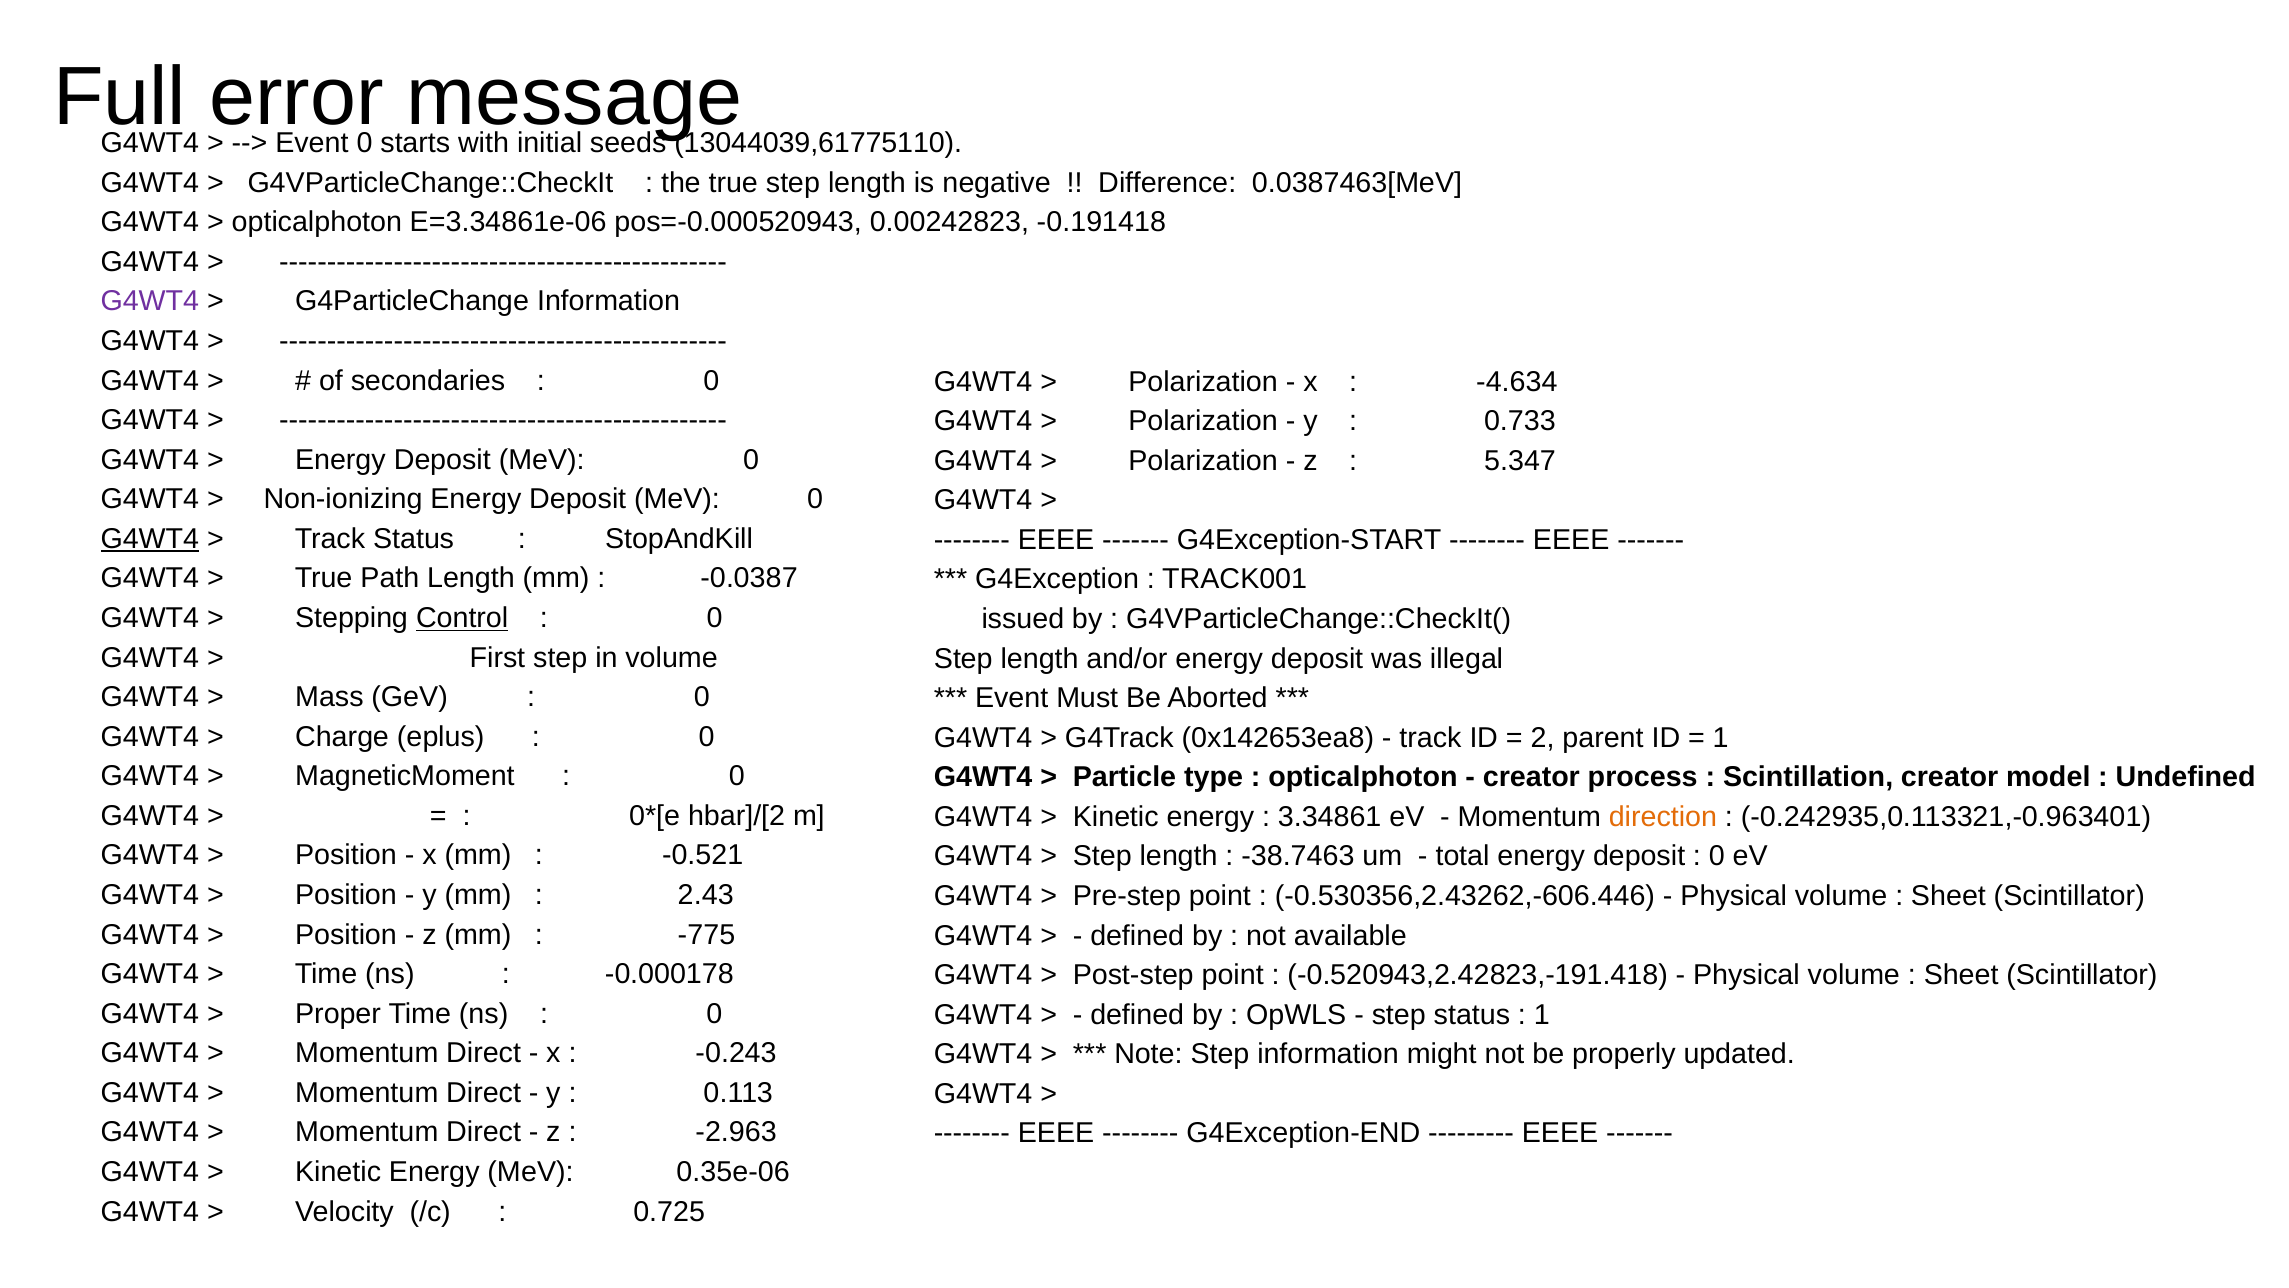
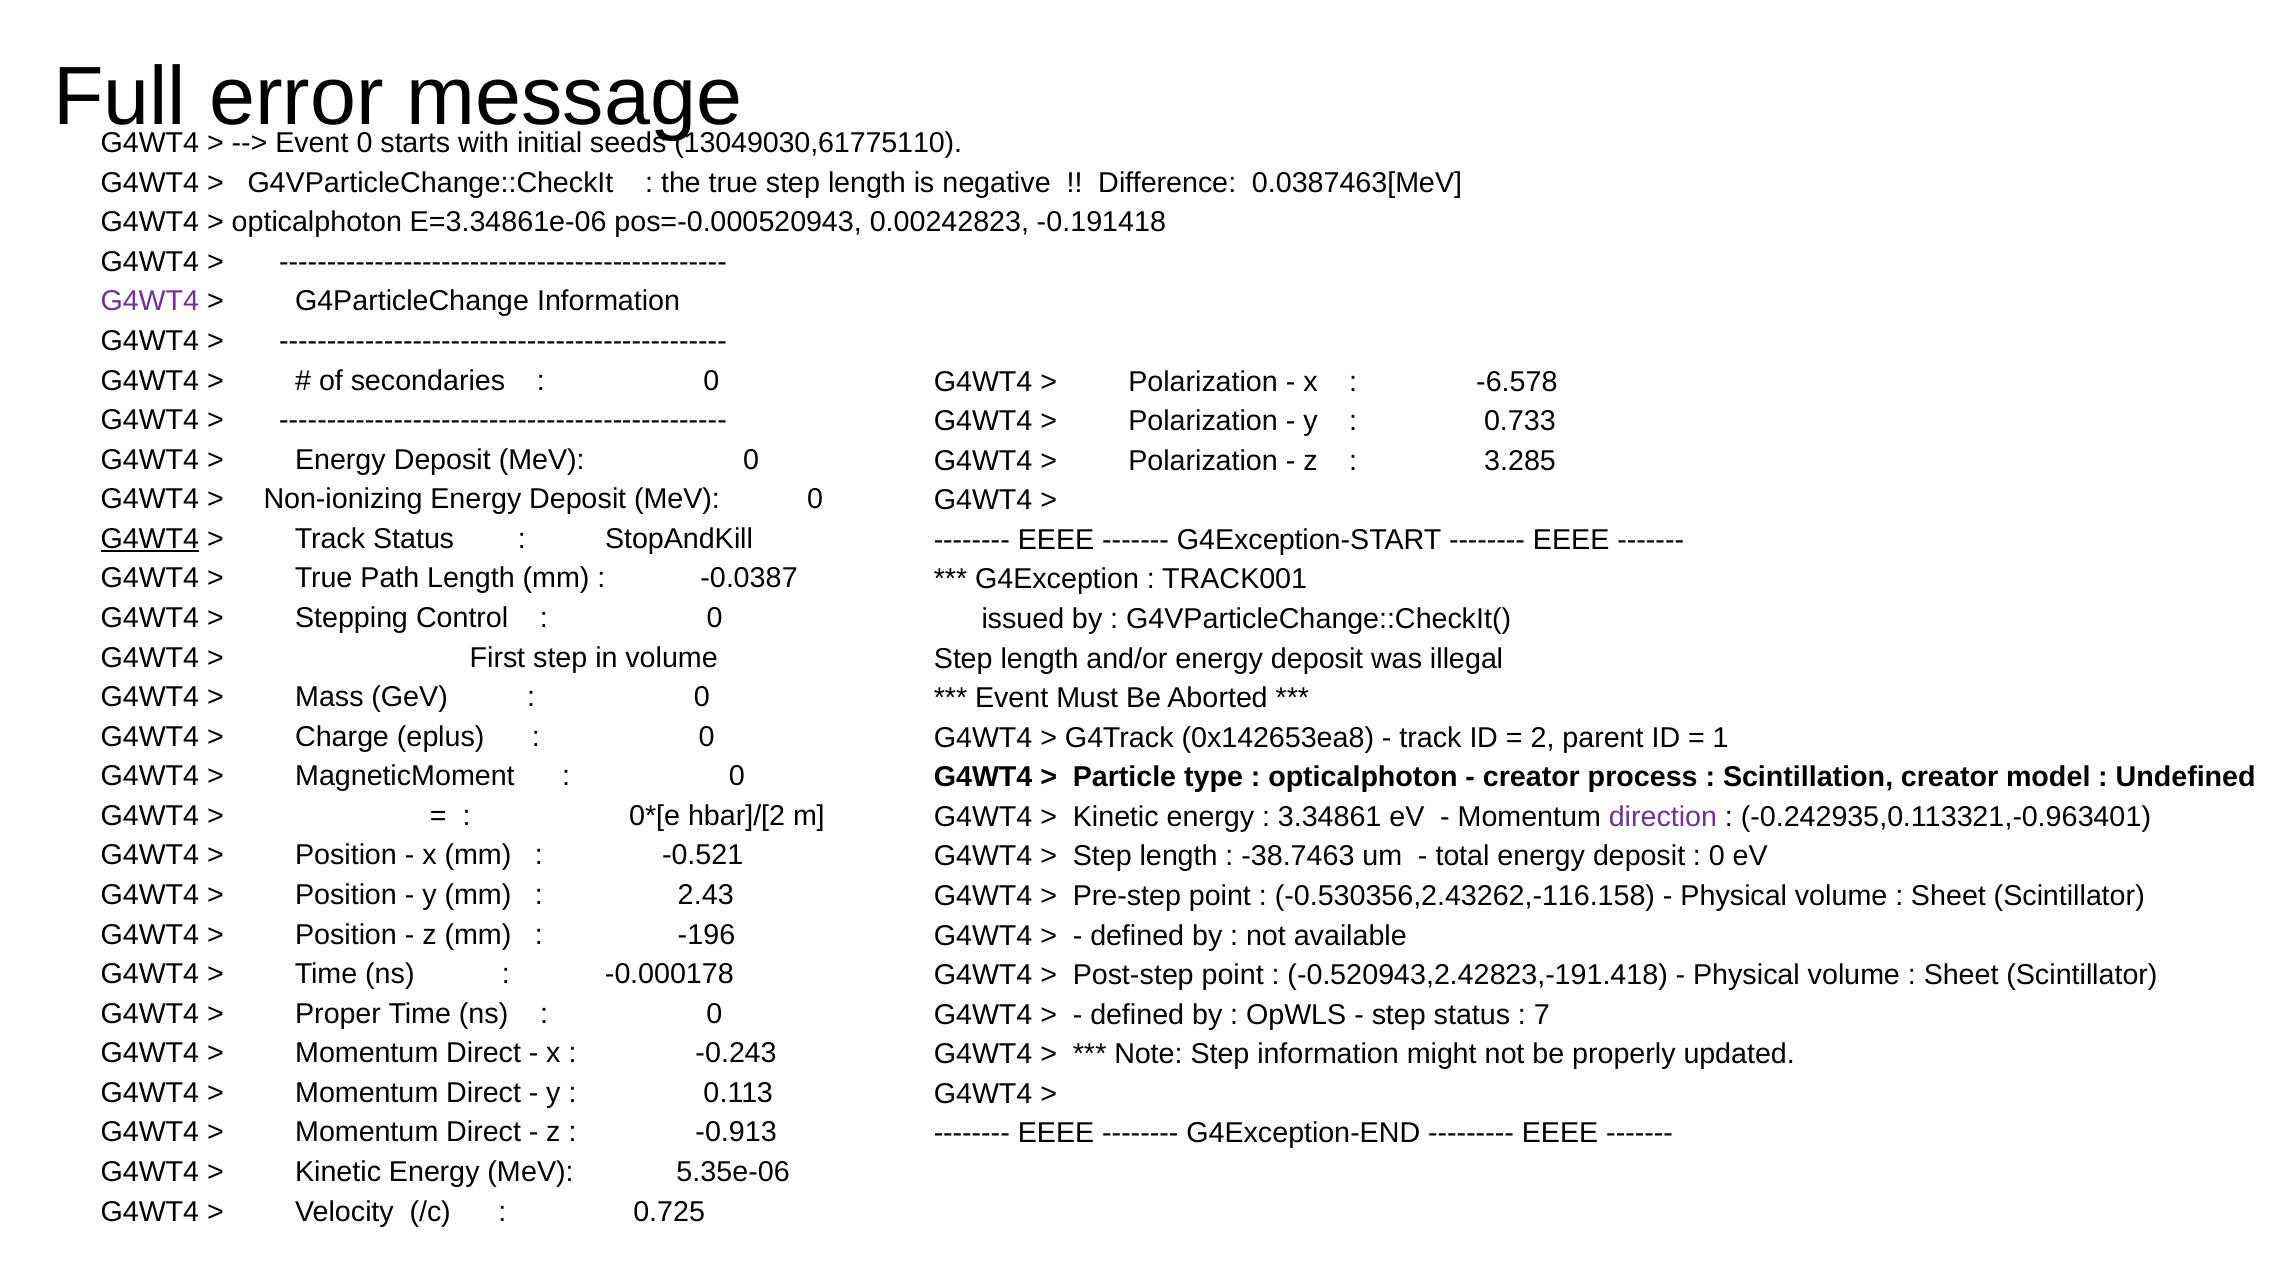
13044039,61775110: 13044039,61775110 -> 13049030,61775110
-4.634: -4.634 -> -6.578
5.347: 5.347 -> 3.285
Control underline: present -> none
direction colour: orange -> purple
-0.530356,2.43262,-606.446: -0.530356,2.43262,-606.446 -> -0.530356,2.43262,-116.158
-775: -775 -> -196
1 at (1542, 1014): 1 -> 7
-2.963: -2.963 -> -0.913
0.35e-06: 0.35e-06 -> 5.35e-06
